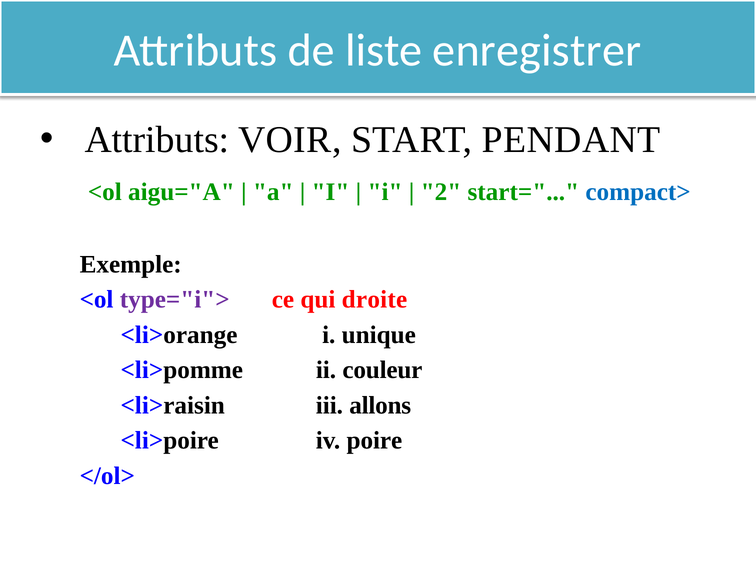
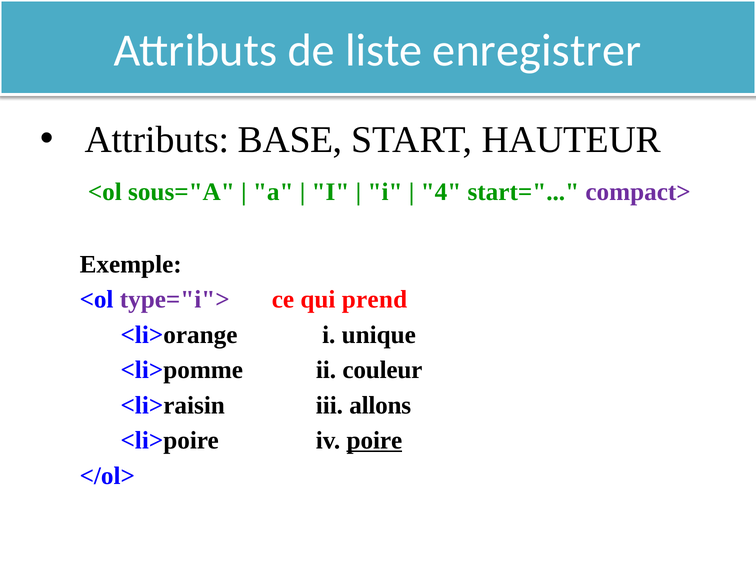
VOIR: VOIR -> BASE
PENDANT: PENDANT -> HAUTEUR
aigu="A: aigu="A -> sous="A
2: 2 -> 4
compact> colour: blue -> purple
droite: droite -> prend
poire underline: none -> present
